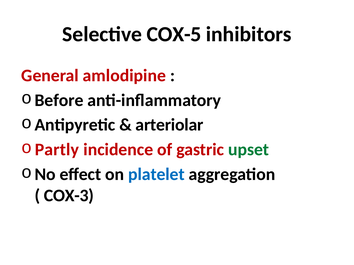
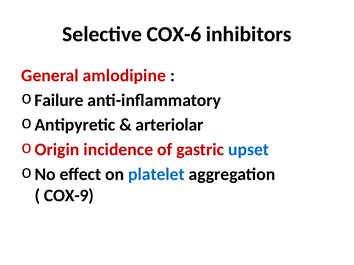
COX-5: COX-5 -> COX-6
Before: Before -> Failure
Partly: Partly -> Origin
upset colour: green -> blue
COX-3: COX-3 -> COX-9
